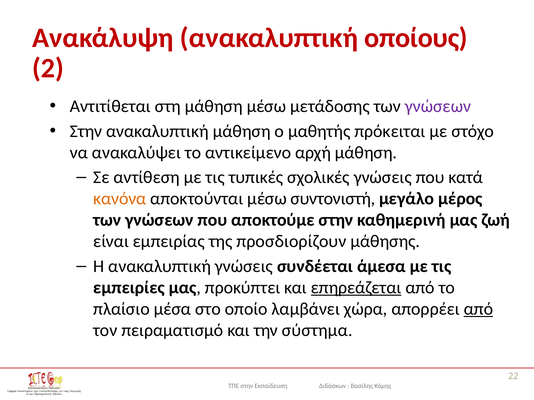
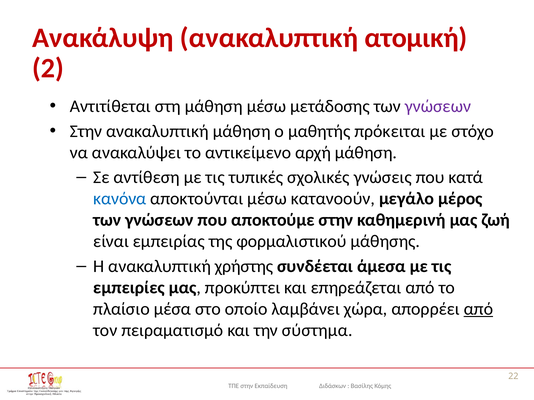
οποίους: οποίους -> ατομική
κανόνα colour: orange -> blue
συντονιστή: συντονιστή -> κατανοούν
προσδιορίζουν: προσδιορίζουν -> φορμαλιστικού
ανακαλυπτική γνώσεις: γνώσεις -> χρήστης
επηρεάζεται underline: present -> none
